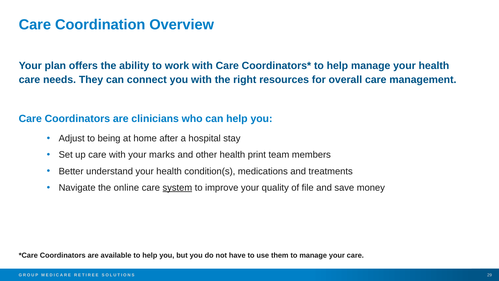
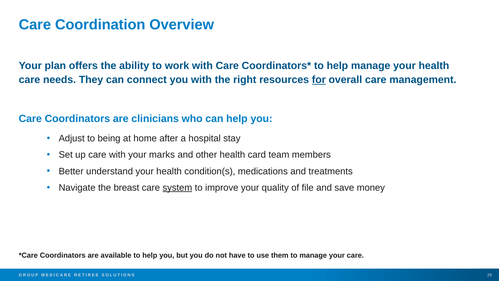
for underline: none -> present
print: print -> card
online: online -> breast
